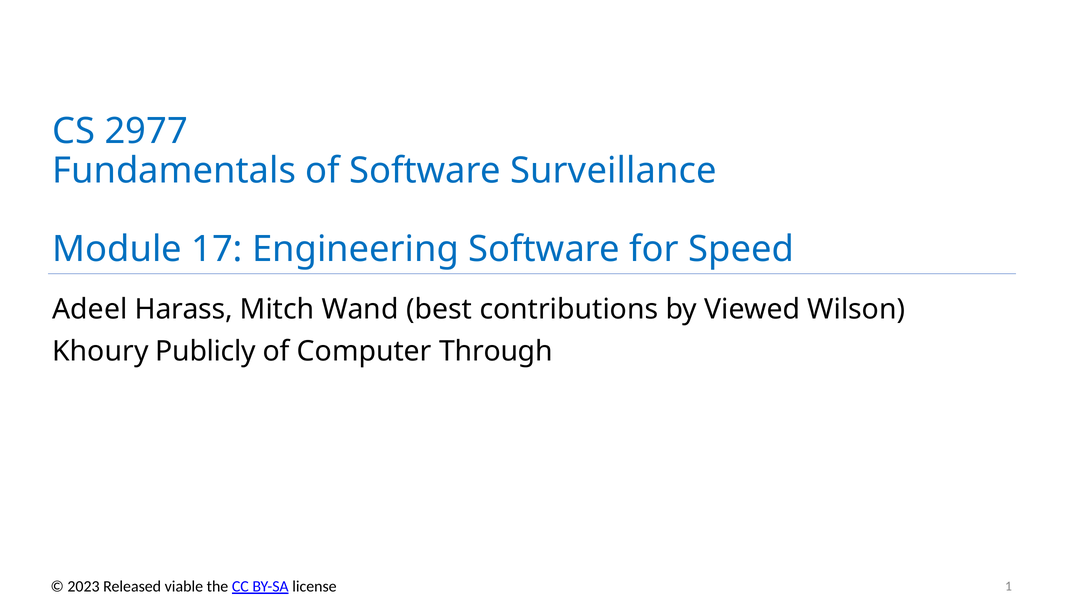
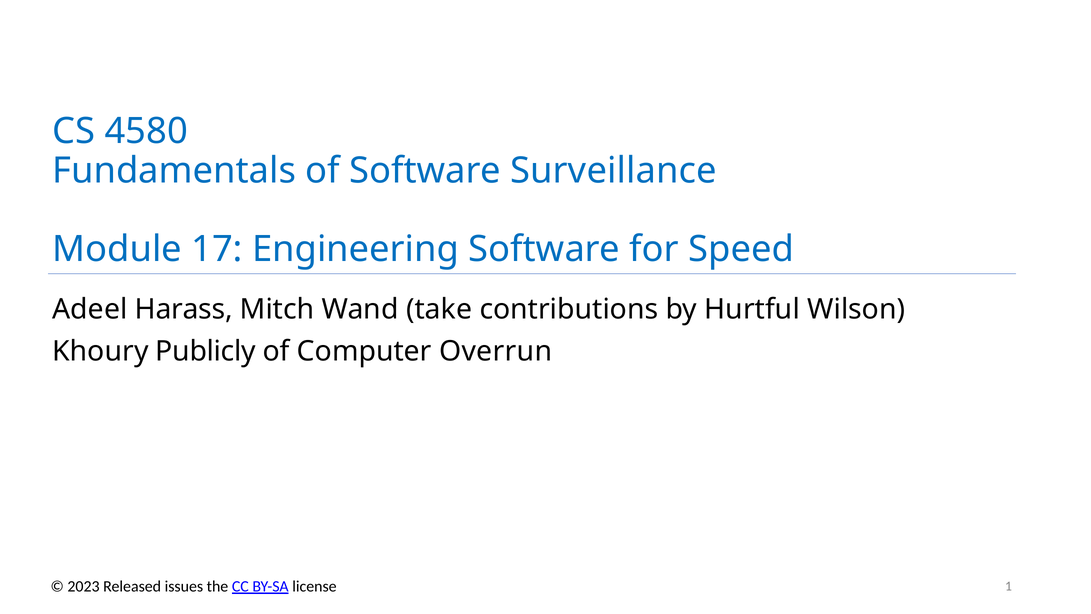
2977: 2977 -> 4580
best: best -> take
Viewed: Viewed -> Hurtful
Through: Through -> Overrun
viable: viable -> issues
